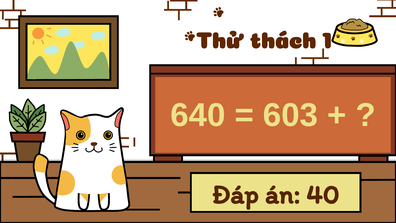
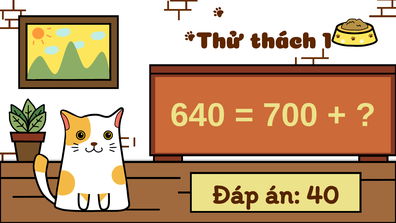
603: 603 -> 700
